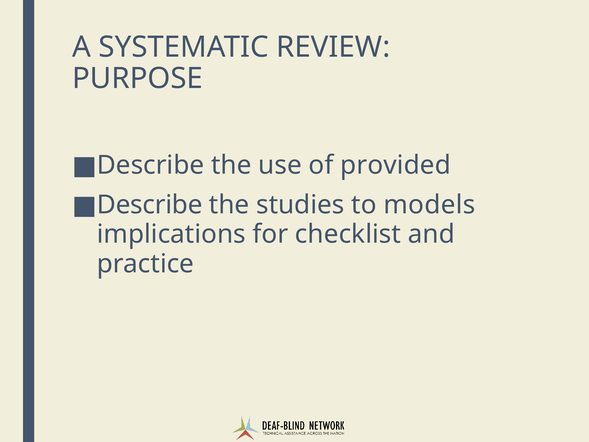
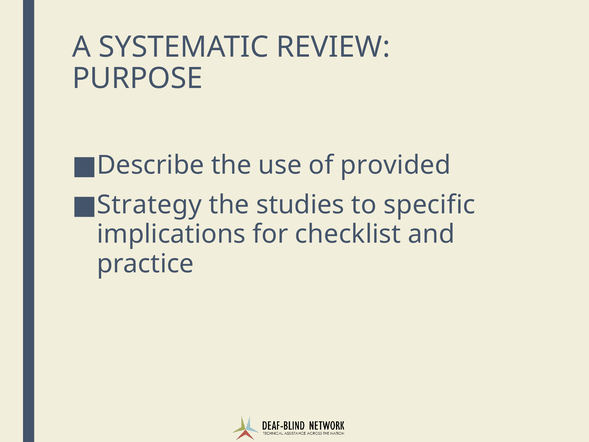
Describe at (150, 205): Describe -> Strategy
models: models -> specific
